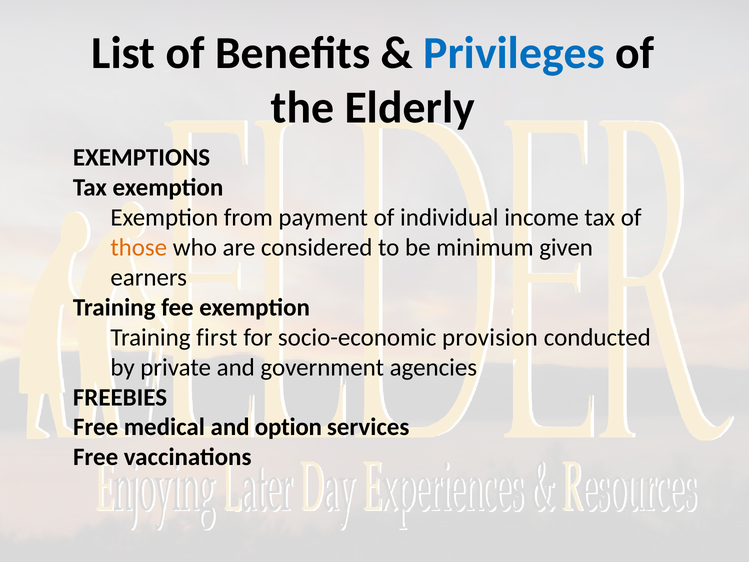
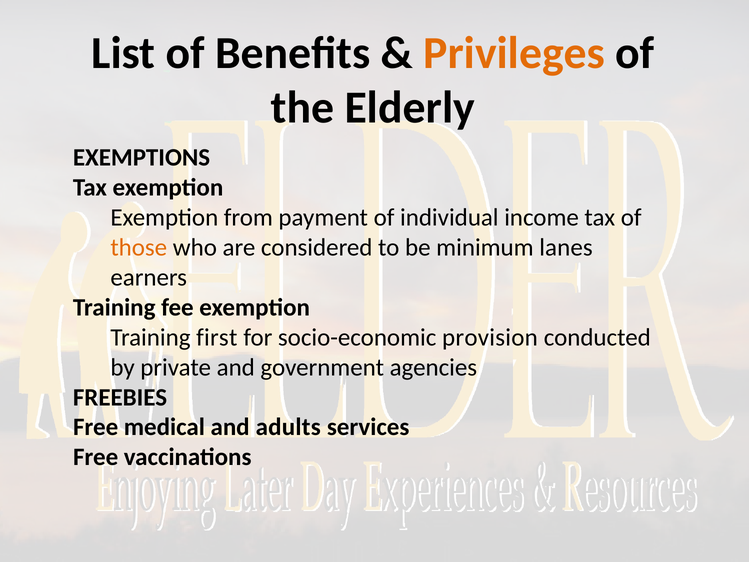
Privileges colour: blue -> orange
given: given -> lanes
option: option -> adults
